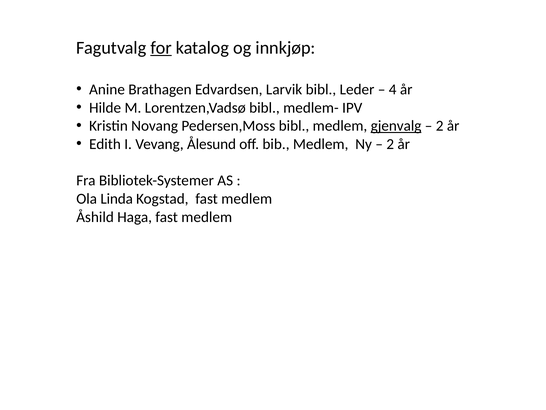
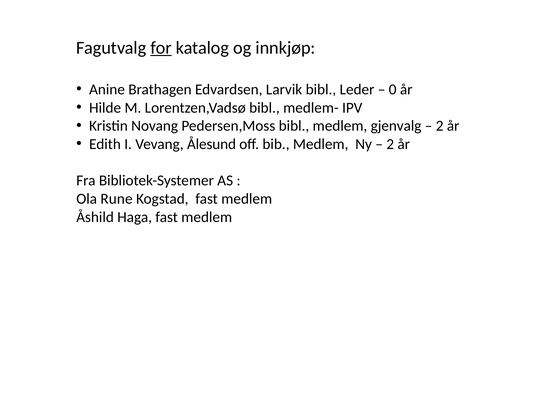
4: 4 -> 0
gjenvalg underline: present -> none
Linda: Linda -> Rune
